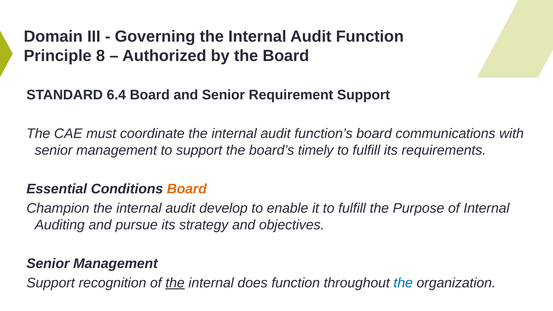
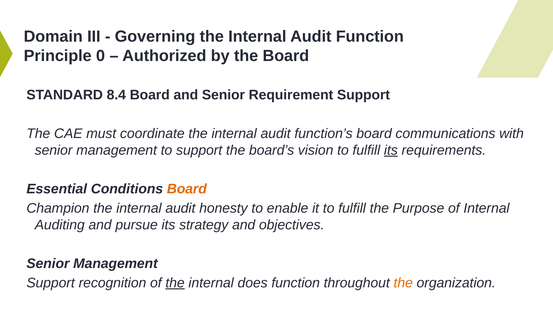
8: 8 -> 0
6.4: 6.4 -> 8.4
timely: timely -> vision
its at (391, 150) underline: none -> present
develop: develop -> honesty
the at (403, 283) colour: blue -> orange
